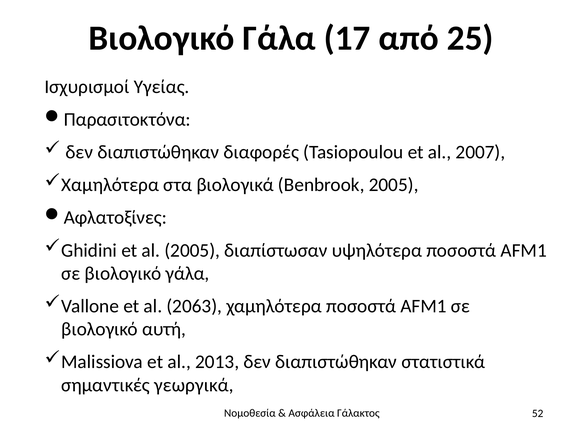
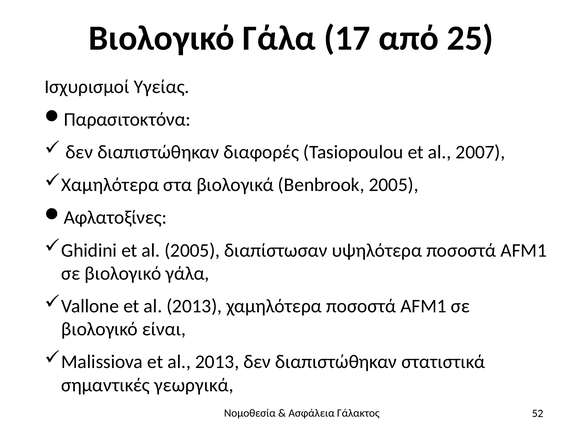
Vallone et al 2063: 2063 -> 2013
αυτή: αυτή -> είναι
